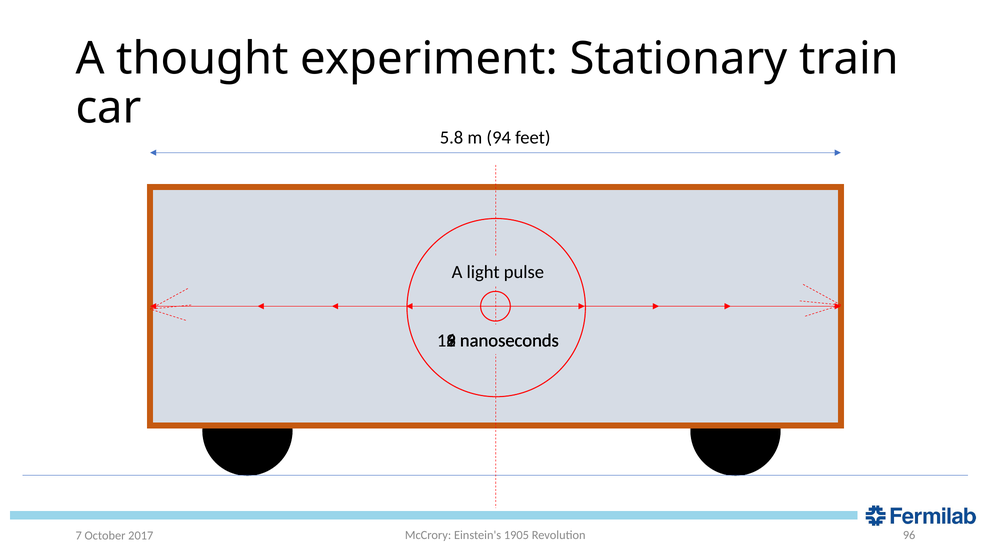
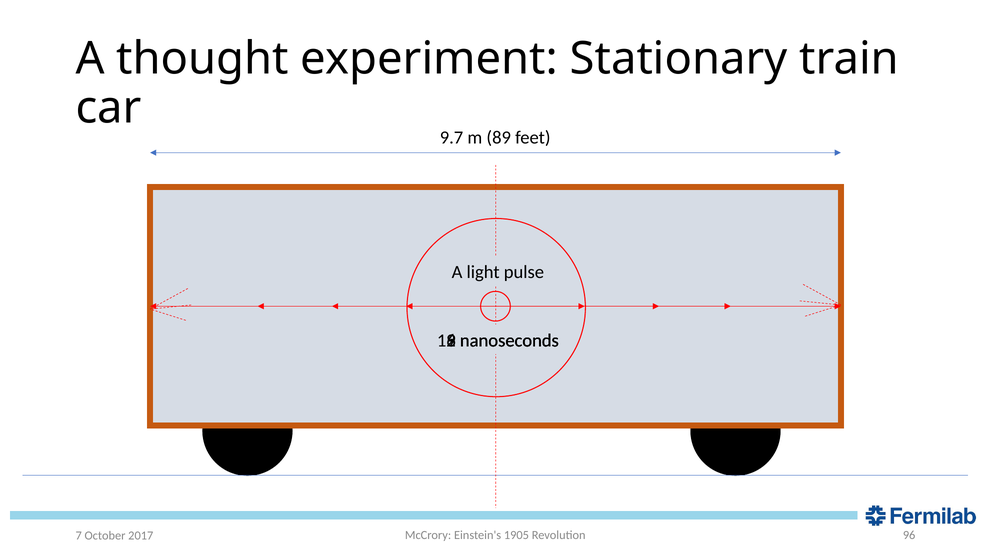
5.8: 5.8 -> 9.7
94: 94 -> 89
